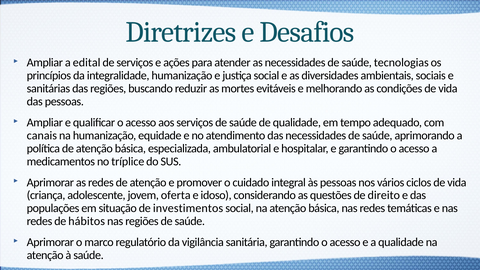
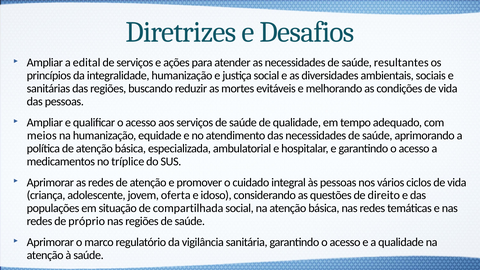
tecnologias: tecnologias -> resultantes
canais: canais -> meios
investimentos: investimentos -> compartilhada
hábitos: hábitos -> próprio
